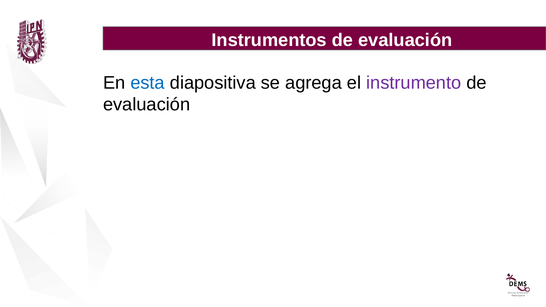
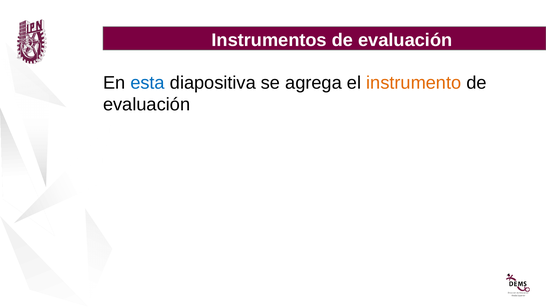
instrumento colour: purple -> orange
